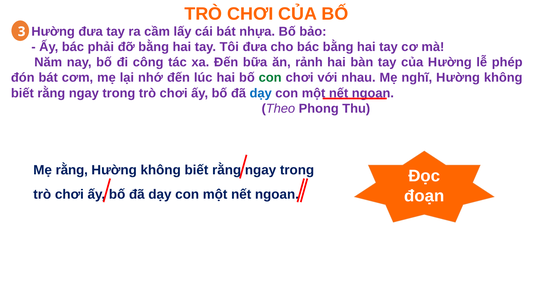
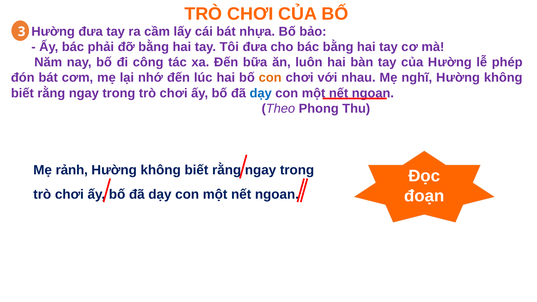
rảnh: rảnh -> luôn
con at (270, 78) colour: green -> orange
Mẹ rằng: rằng -> rảnh
